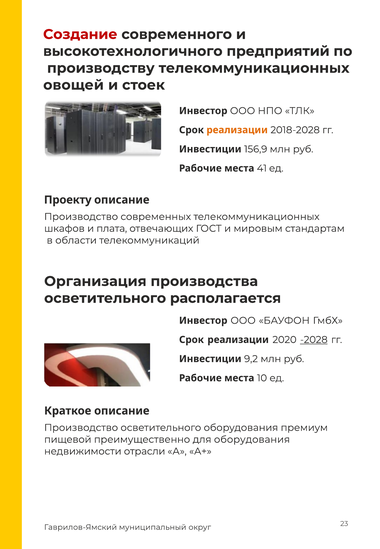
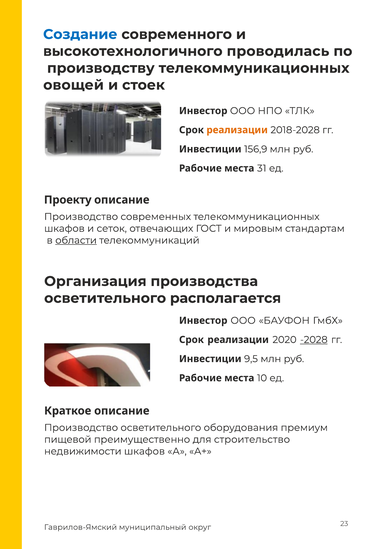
Создание colour: red -> blue
предприятий: предприятий -> проводилась
41: 41 -> 31
плата: плата -> сеток
области underline: none -> present
9,2: 9,2 -> 9,5
для оборудования: оборудования -> строительство
недвижимости отрасли: отрасли -> шкафов
